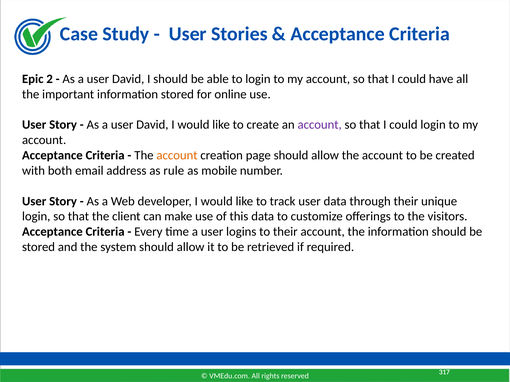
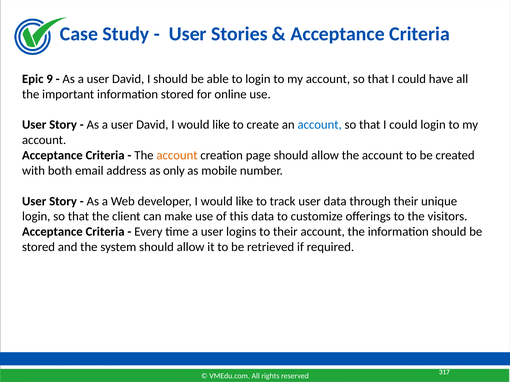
2: 2 -> 9
account at (320, 125) colour: purple -> blue
rule: rule -> only
